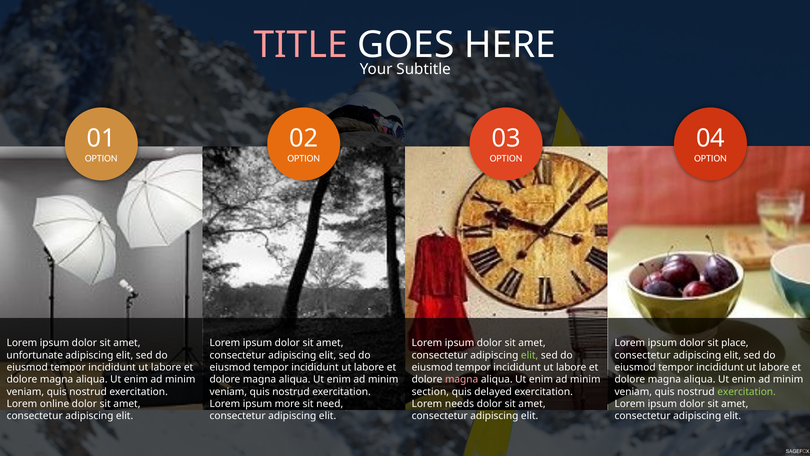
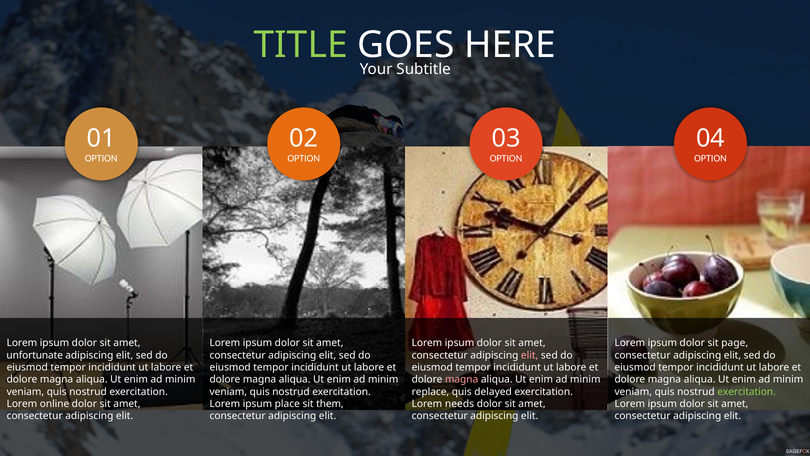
TITLE colour: pink -> light green
place: place -> page
elit at (530, 355) colour: light green -> pink
section: section -> replace
more: more -> place
need: need -> them
